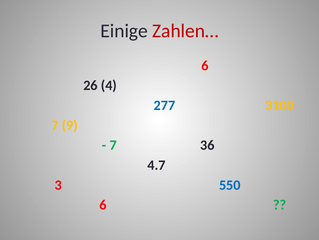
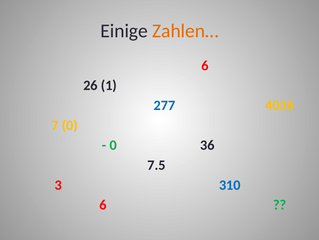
Zahlen… colour: red -> orange
4: 4 -> 1
3100: 3100 -> 4036
7 9: 9 -> 0
7 at (113, 145): 7 -> 0
4.7: 4.7 -> 7.5
550: 550 -> 310
